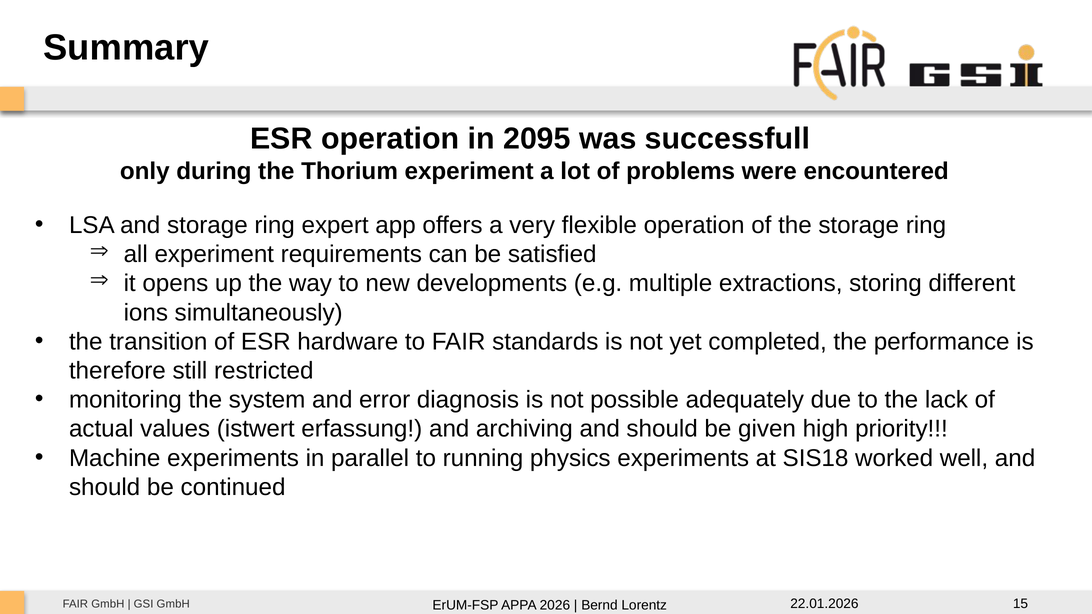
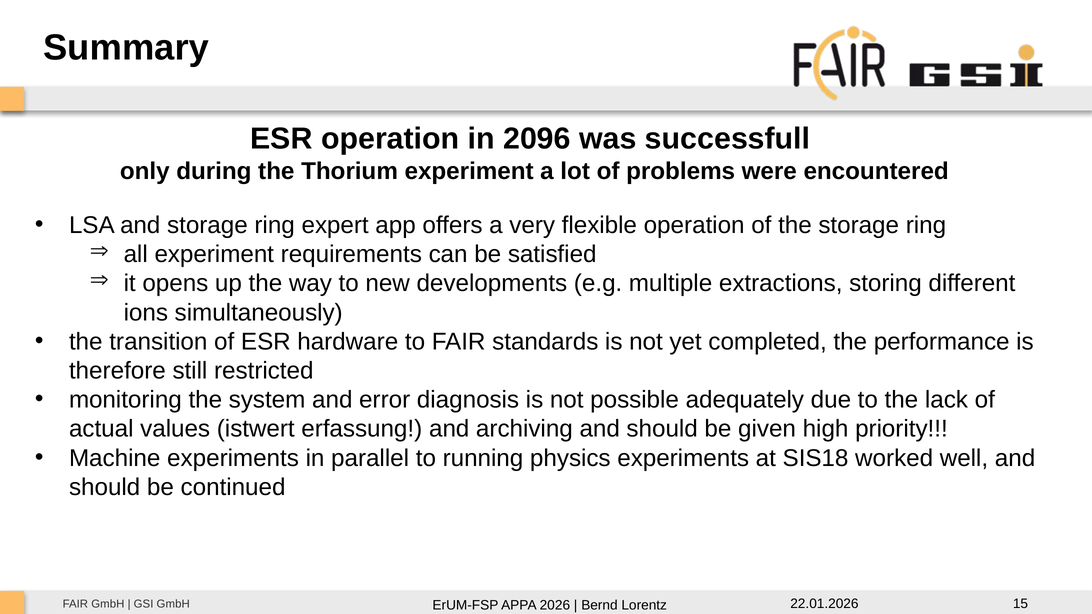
2095: 2095 -> 2096
